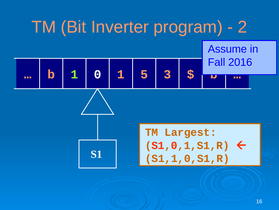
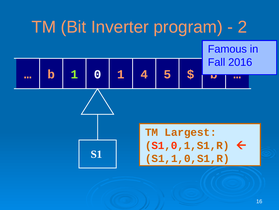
Assume: Assume -> Famous
5: 5 -> 4
3: 3 -> 5
